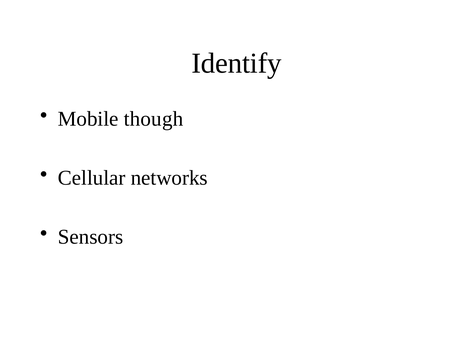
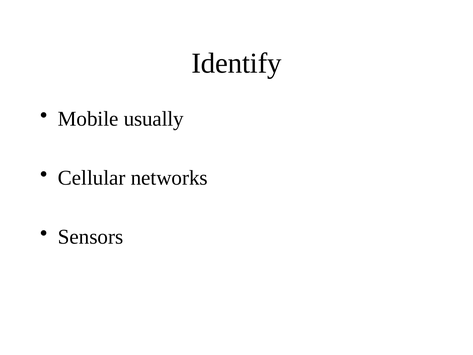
though: though -> usually
